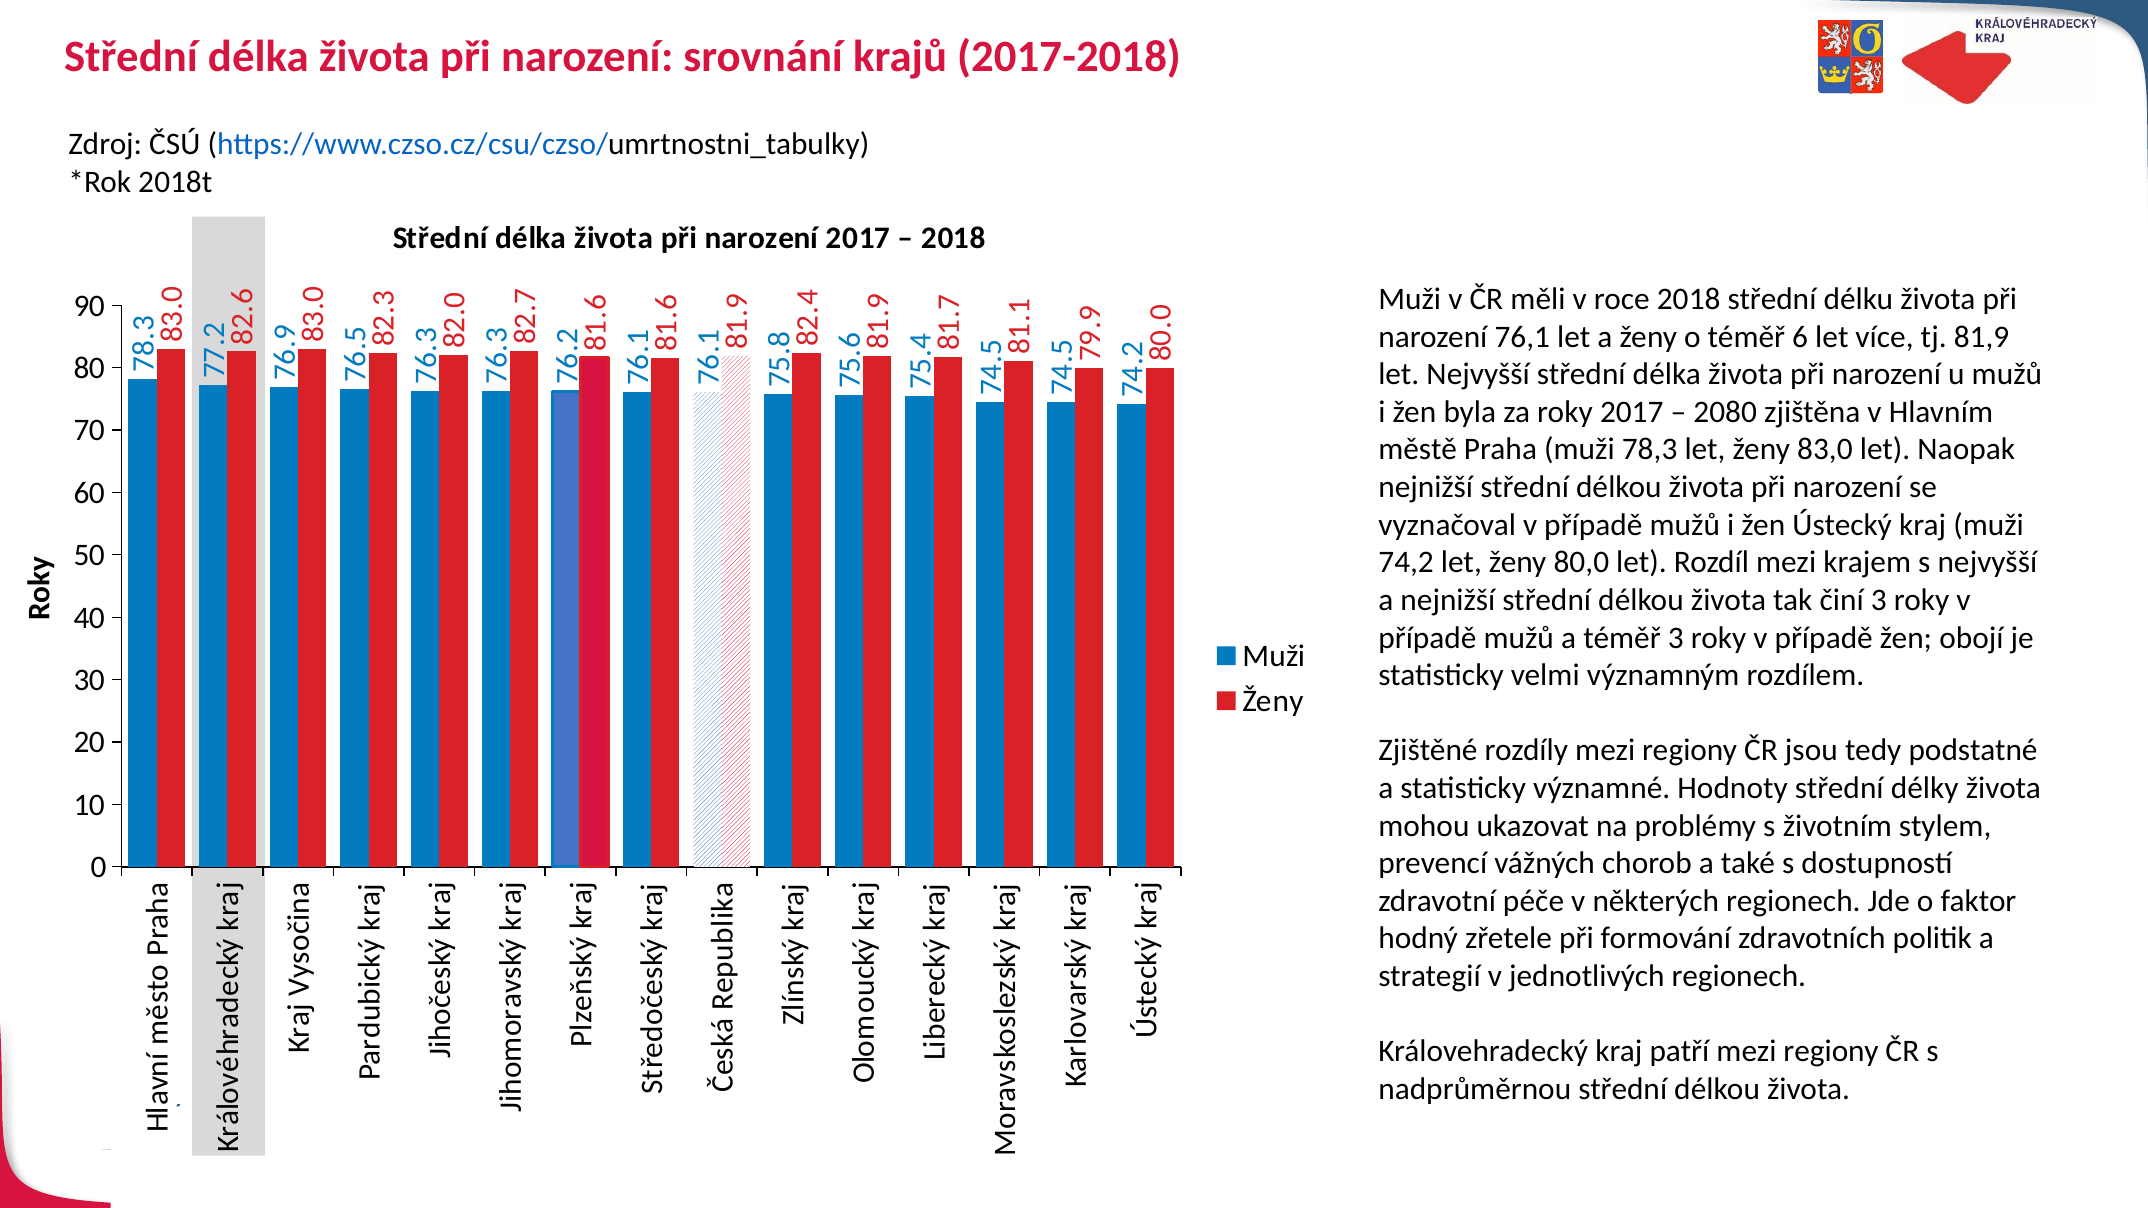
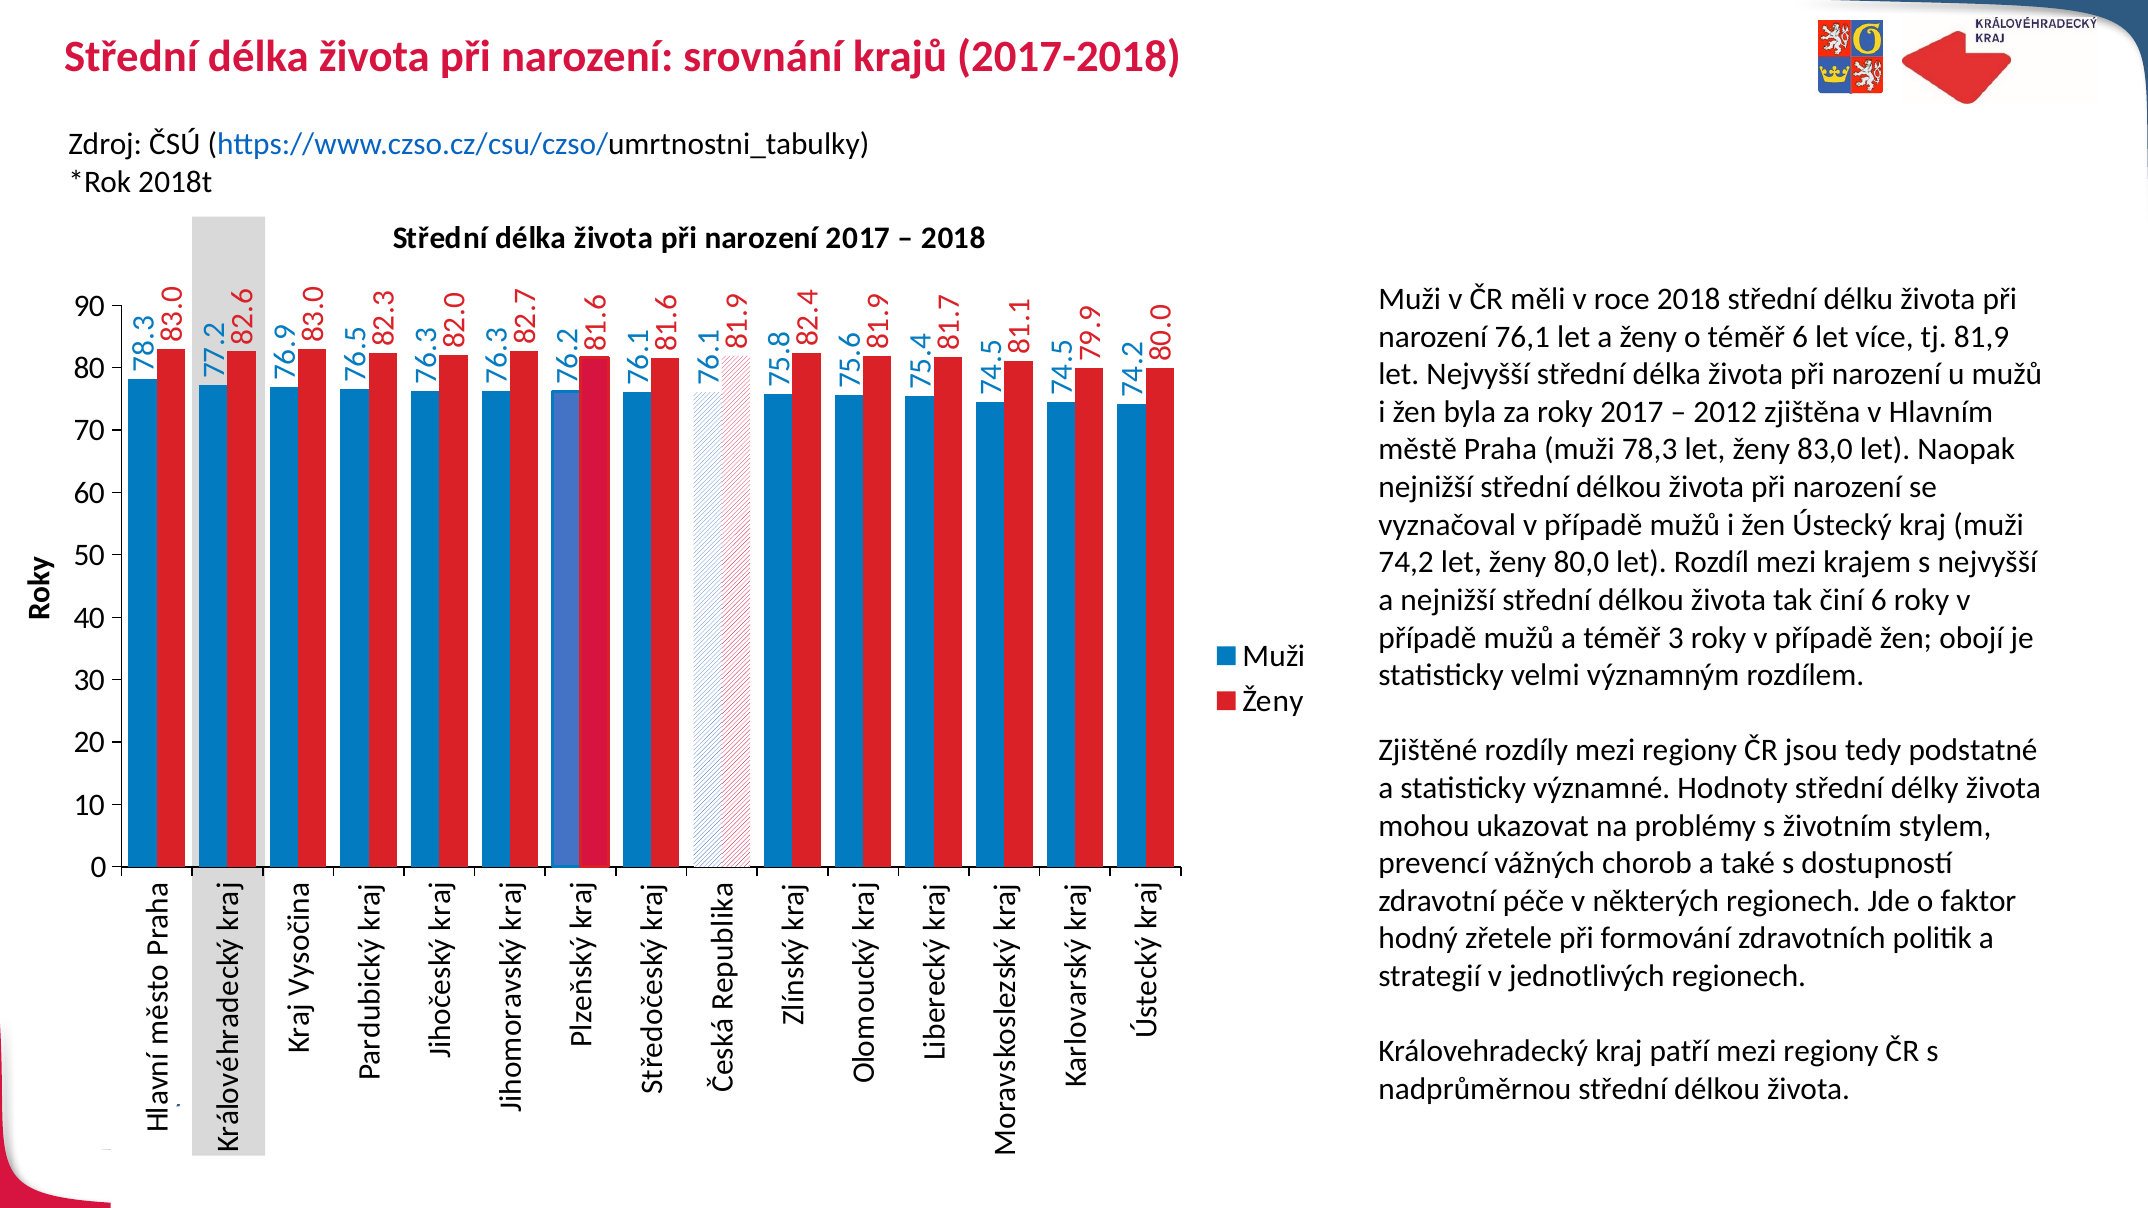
2080: 2080 -> 2012
činí 3: 3 -> 6
